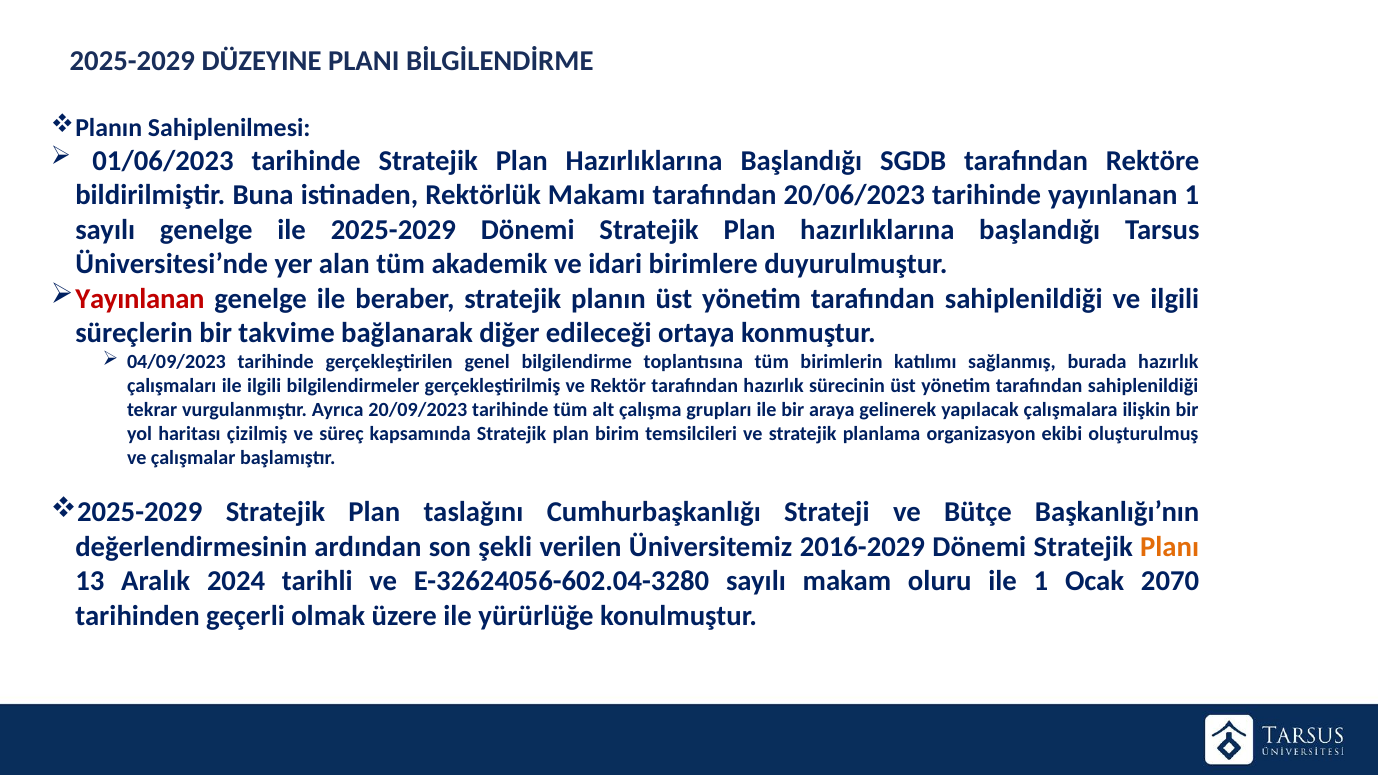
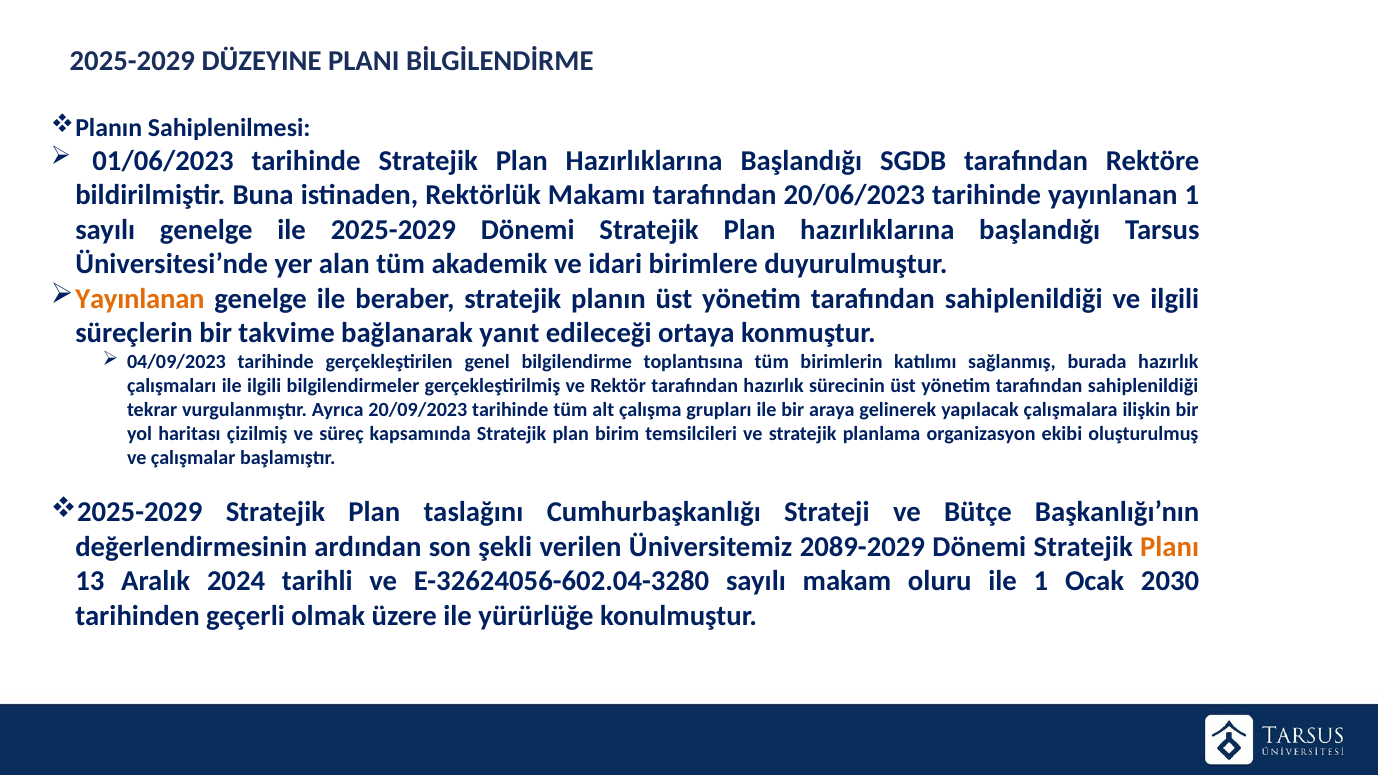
Yayınlanan at (140, 299) colour: red -> orange
diğer: diğer -> yanıt
2016-2029: 2016-2029 -> 2089-2029
2070: 2070 -> 2030
